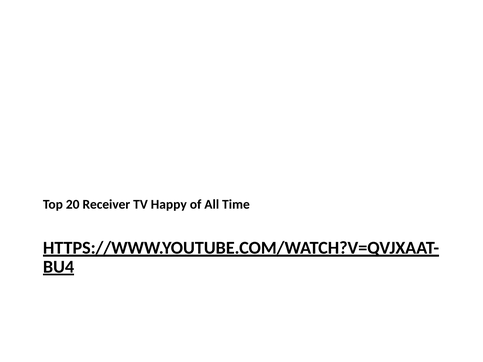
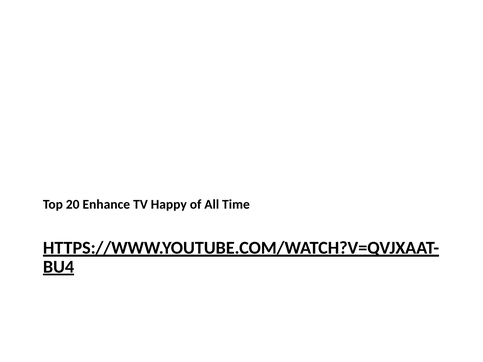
Receiver: Receiver -> Enhance
